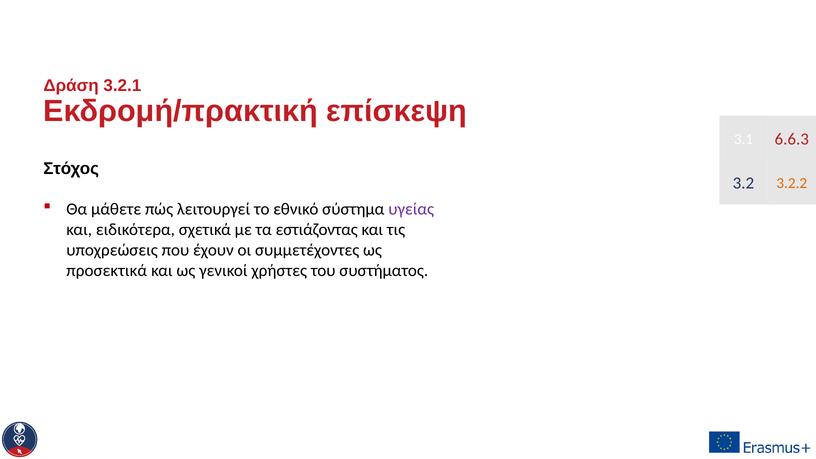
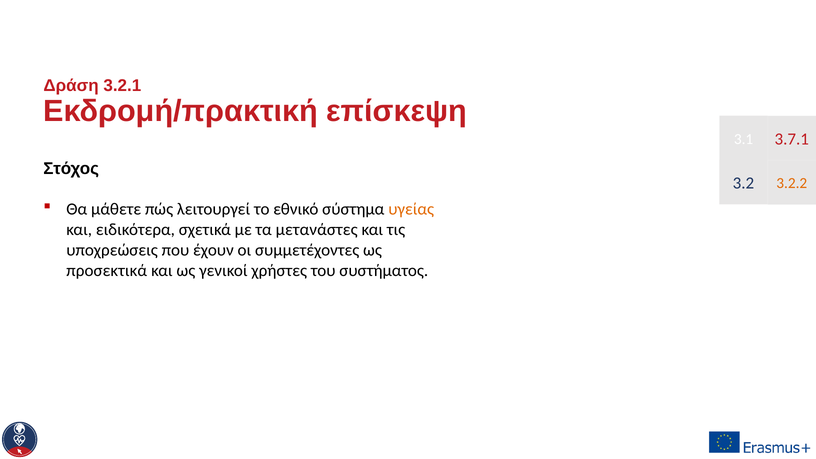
6.6.3: 6.6.3 -> 3.7.1
υγείας colour: purple -> orange
εστιάζοντας: εστιάζοντας -> μετανάστες
